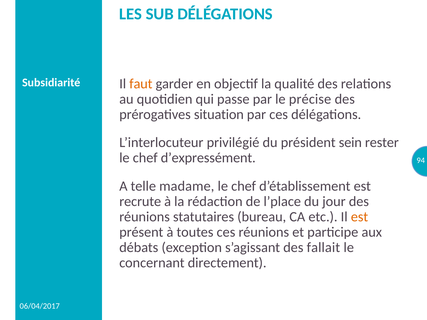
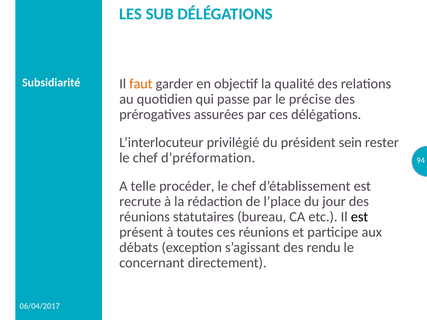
situation: situation -> assurées
d’expressément: d’expressément -> d’préformation
madame: madame -> procéder
est at (359, 217) colour: orange -> black
fallait: fallait -> rendu
